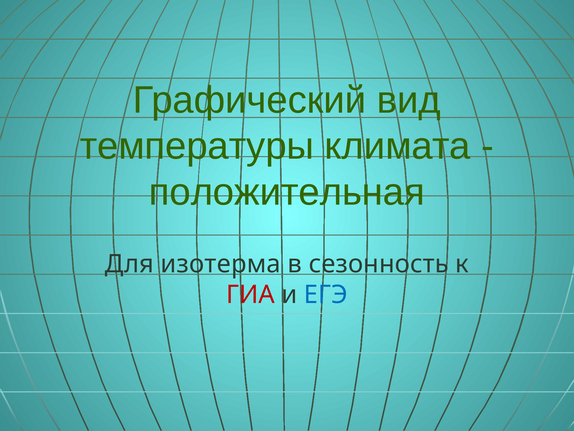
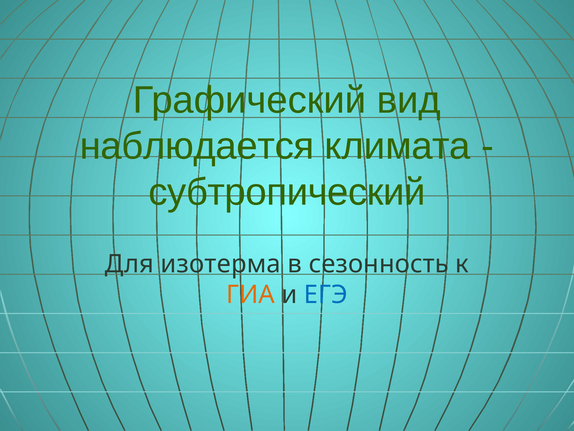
температуры: температуры -> наблюдается
положительная: положительная -> субтропический
ГИА colour: red -> orange
